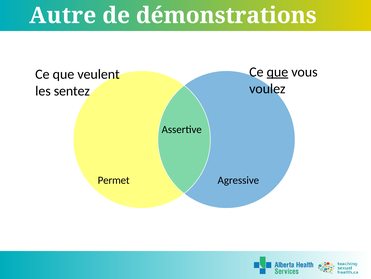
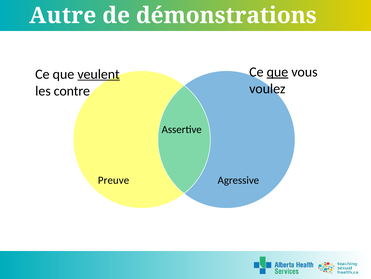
veulent underline: none -> present
sentez: sentez -> contre
Permet: Permet -> Preuve
